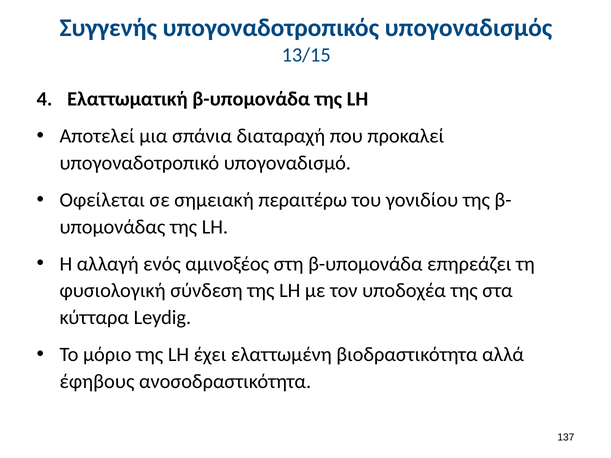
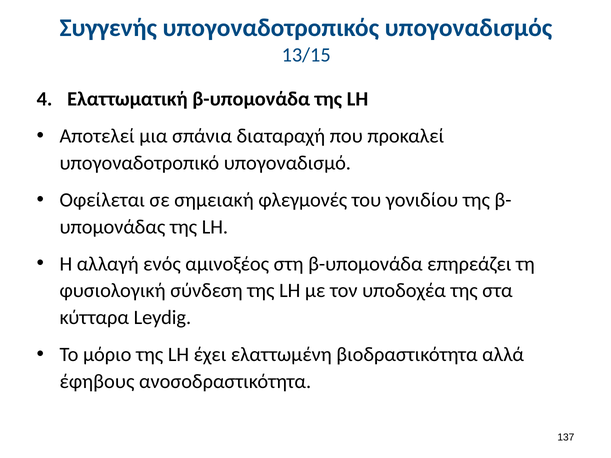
περαιτέρω: περαιτέρω -> φλεγμονές
